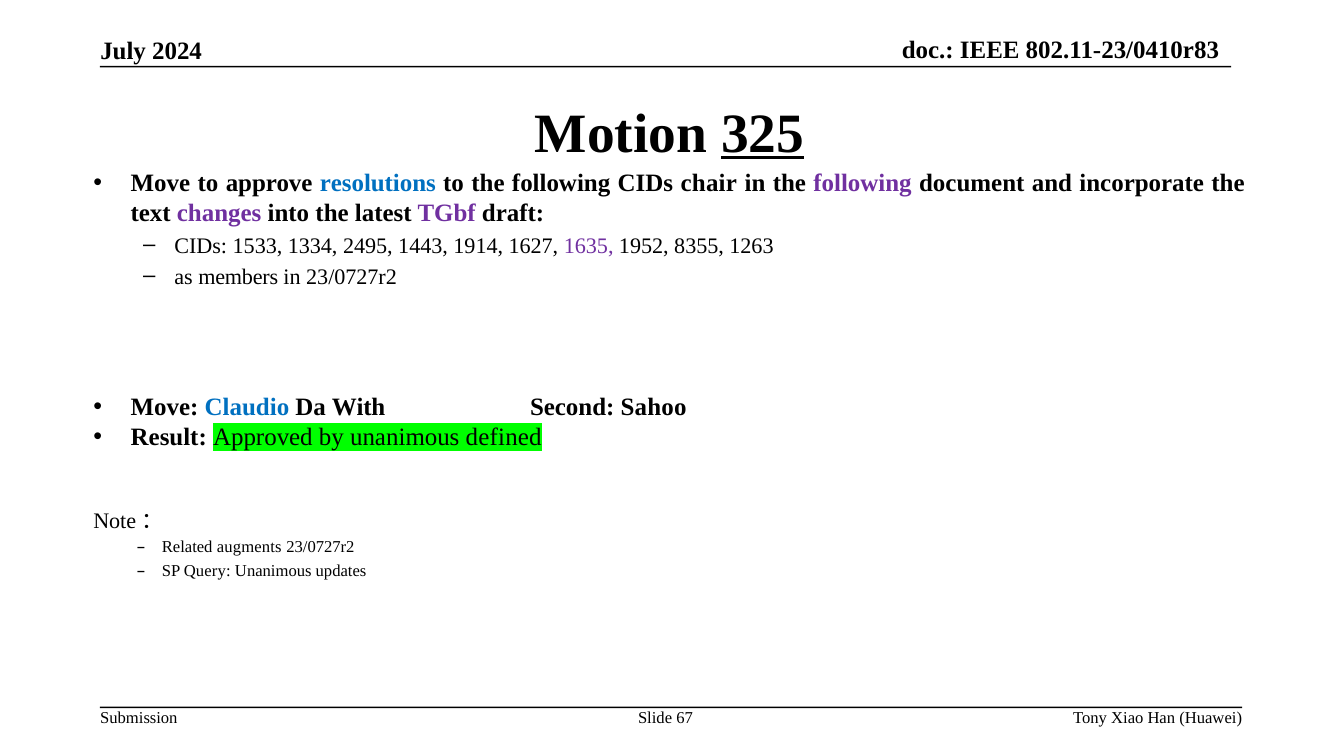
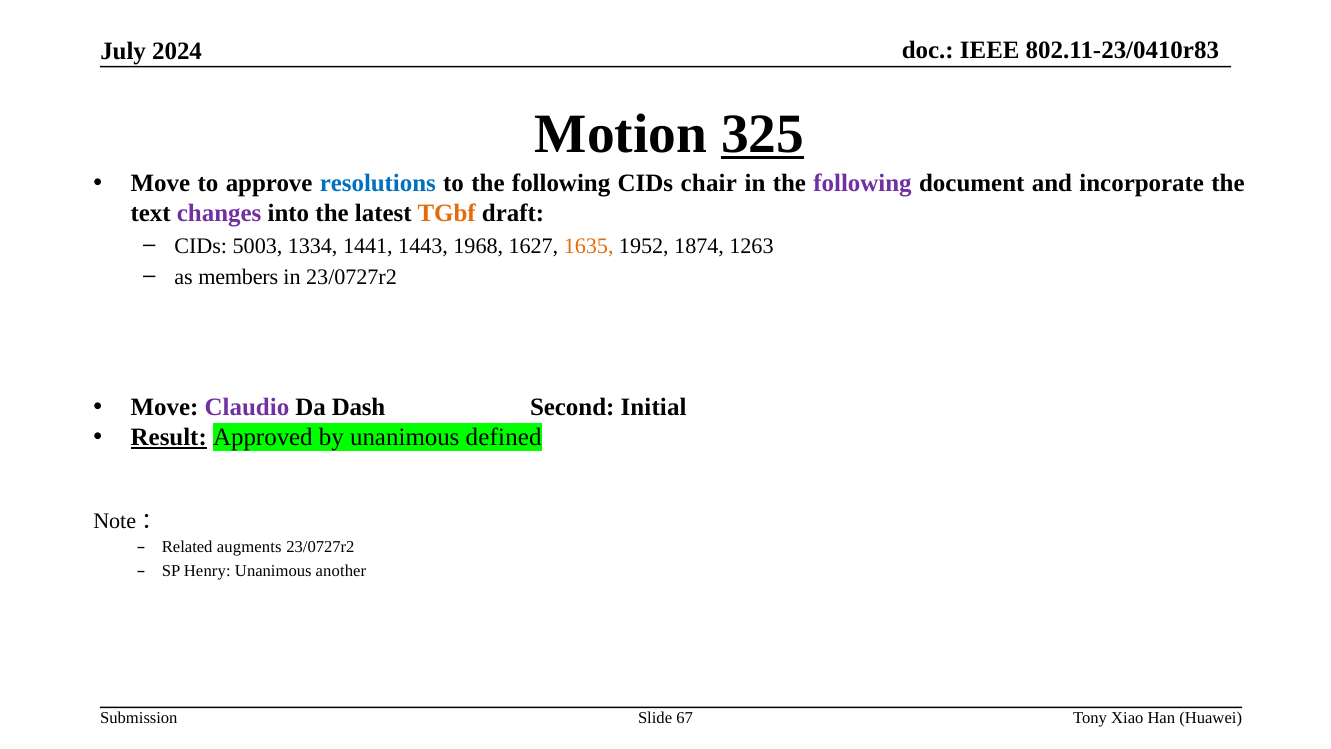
TGbf colour: purple -> orange
1533: 1533 -> 5003
2495: 2495 -> 1441
1914: 1914 -> 1968
1635 colour: purple -> orange
8355: 8355 -> 1874
Claudio colour: blue -> purple
With: With -> Dash
Sahoo: Sahoo -> Initial
Result underline: none -> present
Query: Query -> Henry
updates: updates -> another
